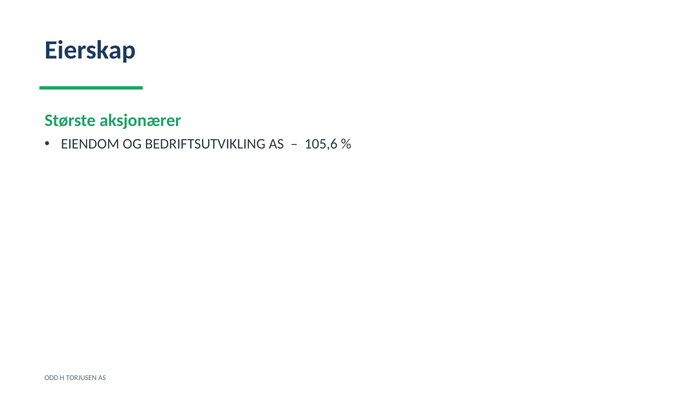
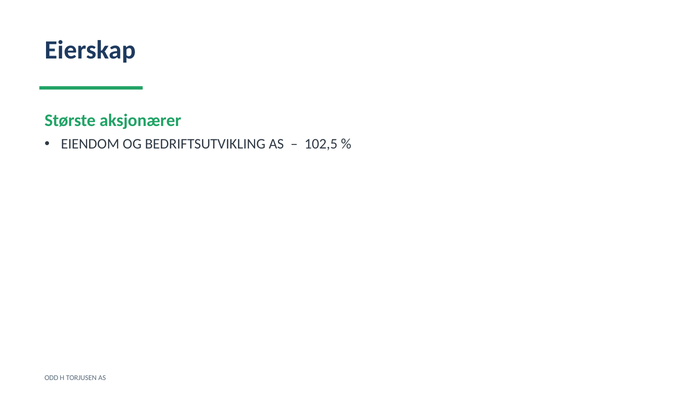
105,6: 105,6 -> 102,5
